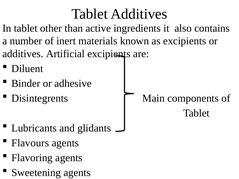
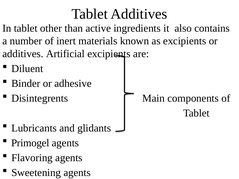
Flavours: Flavours -> Primogel
